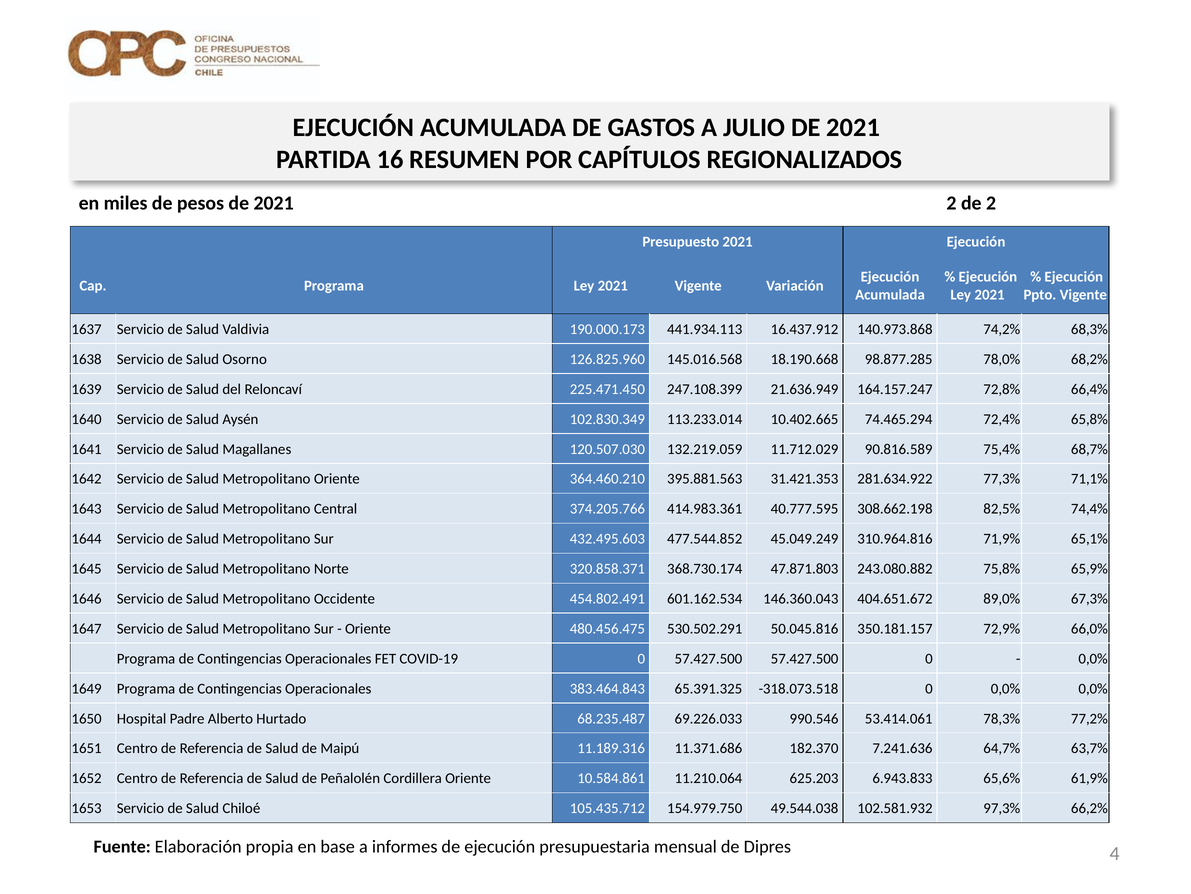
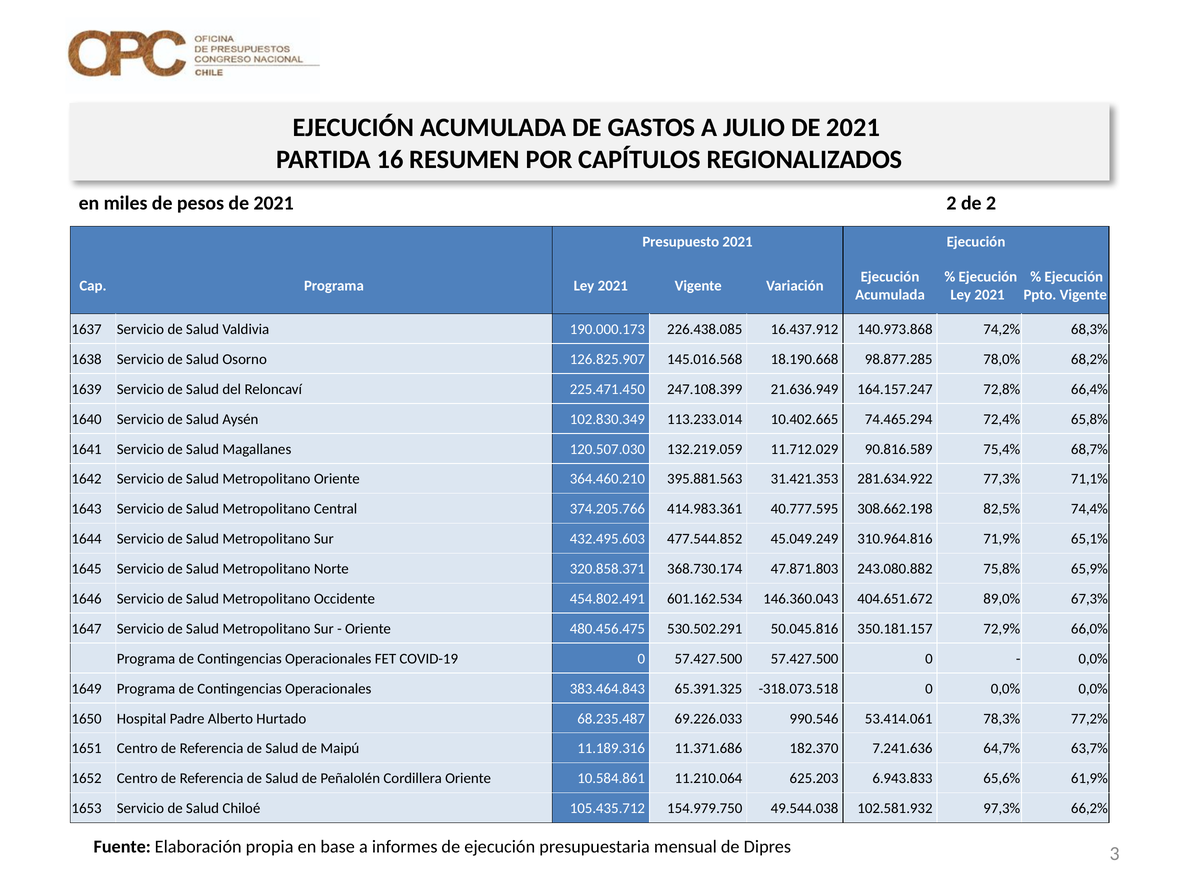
441.934.113: 441.934.113 -> 226.438.085
126.825.960: 126.825.960 -> 126.825.907
4: 4 -> 3
